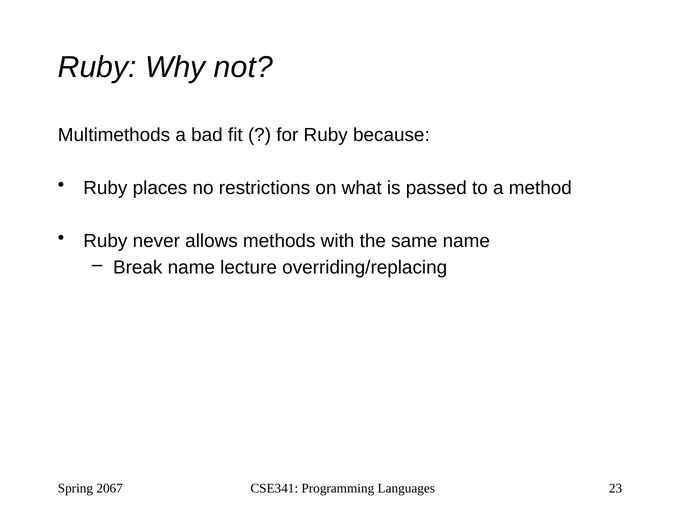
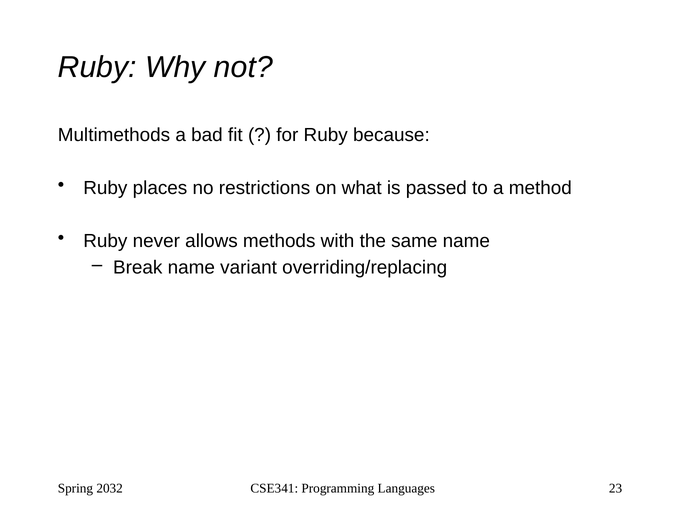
lecture: lecture -> variant
2067: 2067 -> 2032
